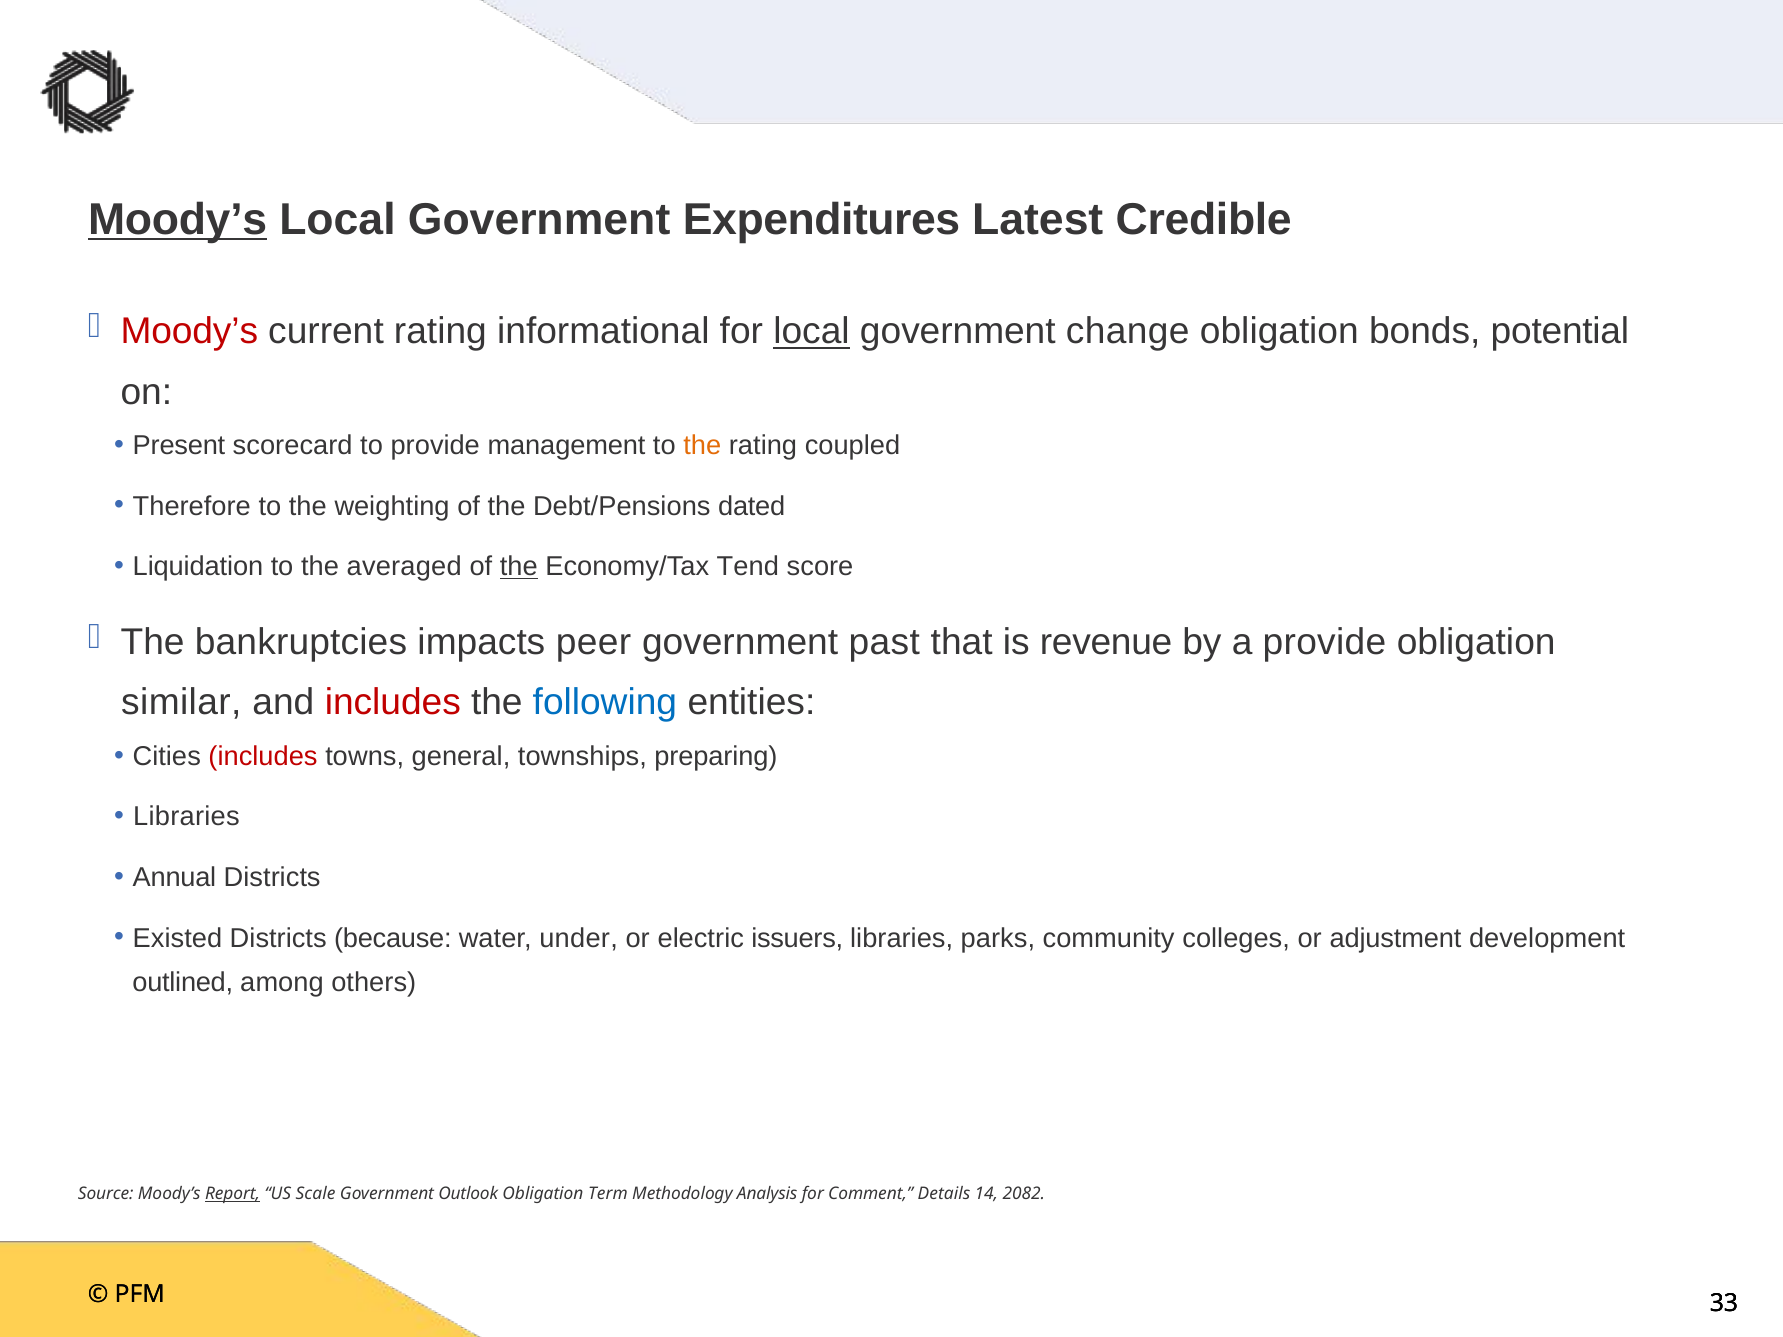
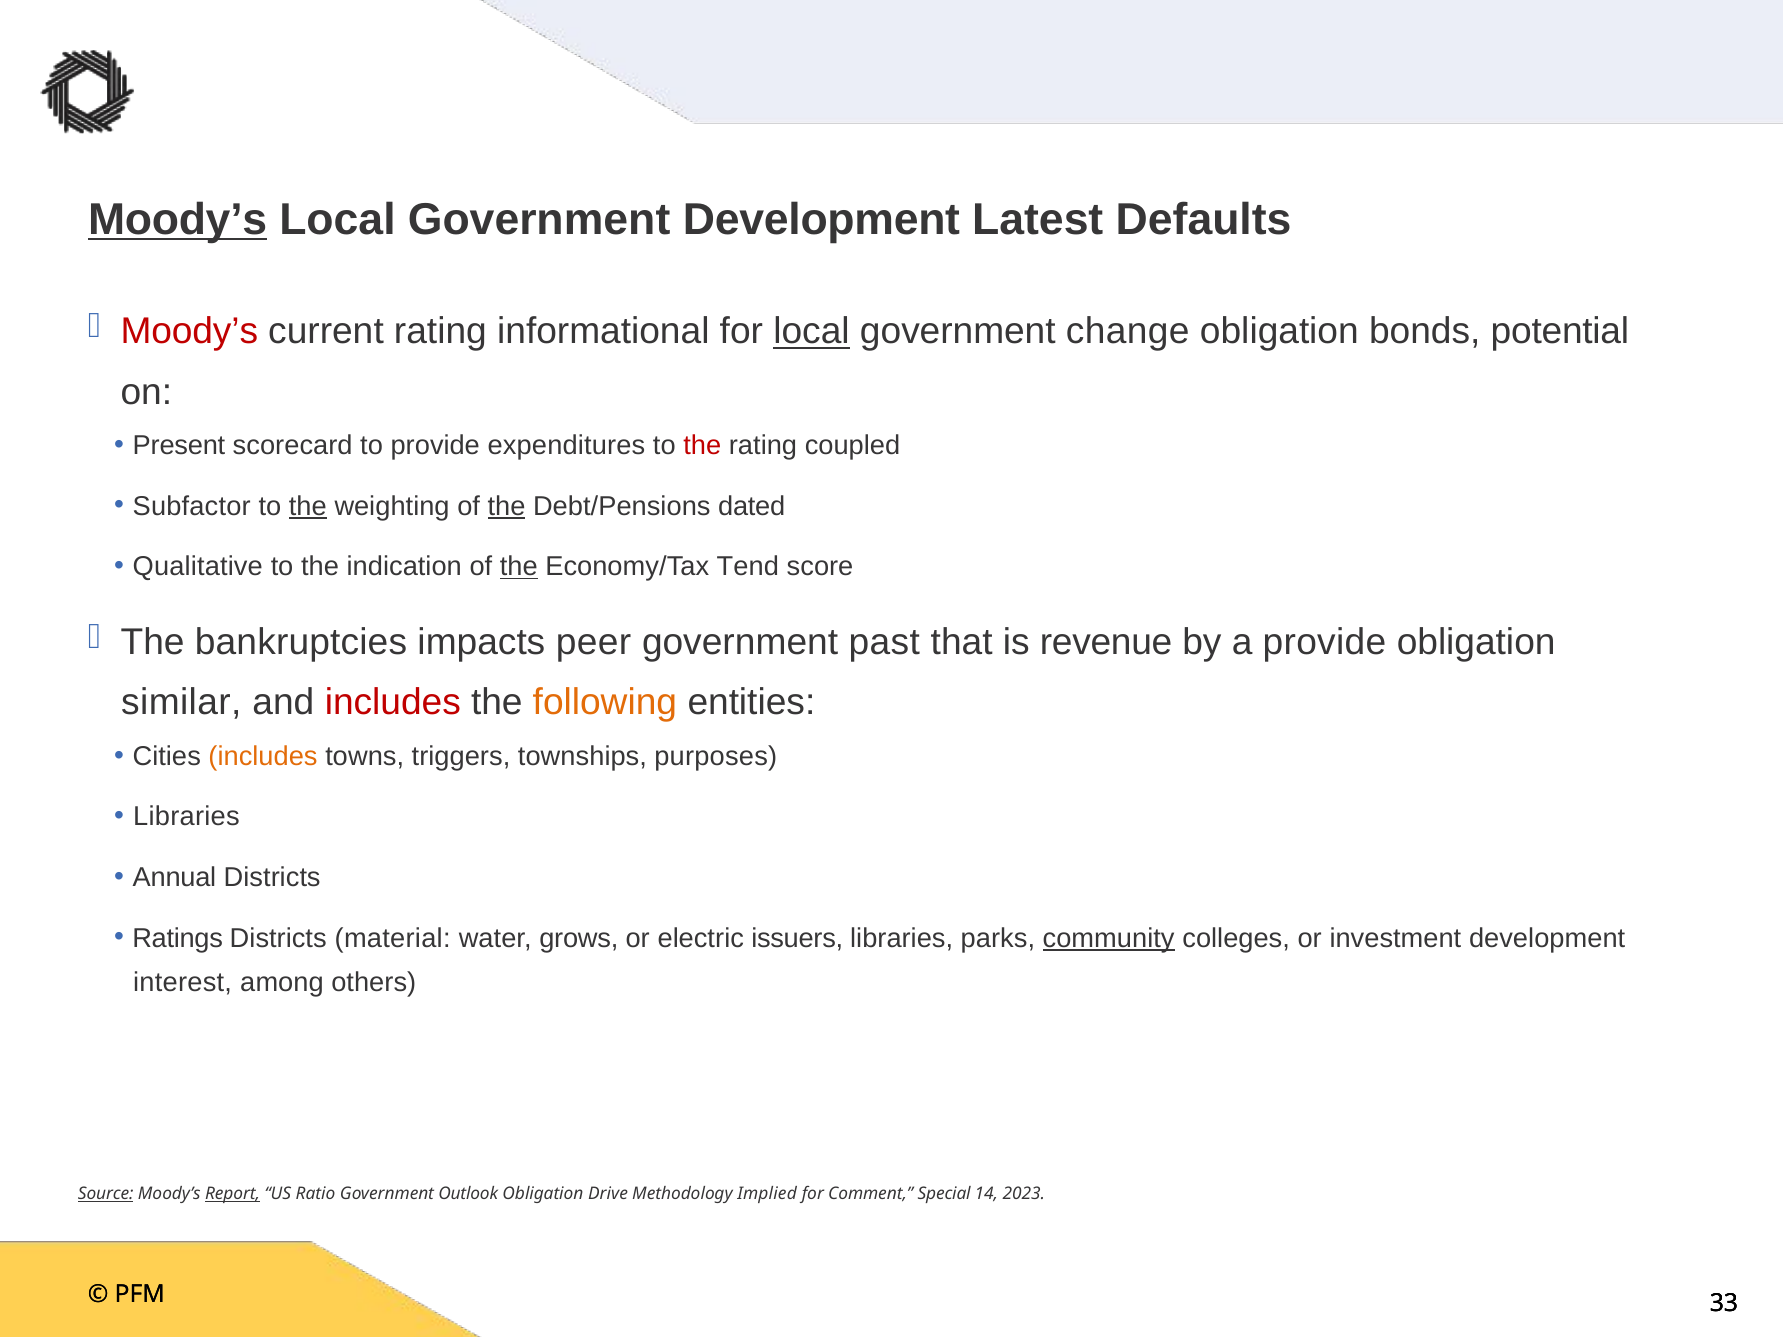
Government Expenditures: Expenditures -> Development
Credible: Credible -> Defaults
management: management -> expenditures
the at (702, 446) colour: orange -> red
Therefore: Therefore -> Subfactor
the at (308, 506) underline: none -> present
the at (506, 506) underline: none -> present
Liquidation: Liquidation -> Qualitative
averaged: averaged -> indication
following colour: blue -> orange
includes at (263, 757) colour: red -> orange
general: general -> triggers
preparing: preparing -> purposes
Existed: Existed -> Ratings
because: because -> material
under: under -> grows
community underline: none -> present
adjustment: adjustment -> investment
outlined: outlined -> interest
Source underline: none -> present
Scale: Scale -> Ratio
Term: Term -> Drive
Analysis: Analysis -> Implied
Details: Details -> Special
2082: 2082 -> 2023
